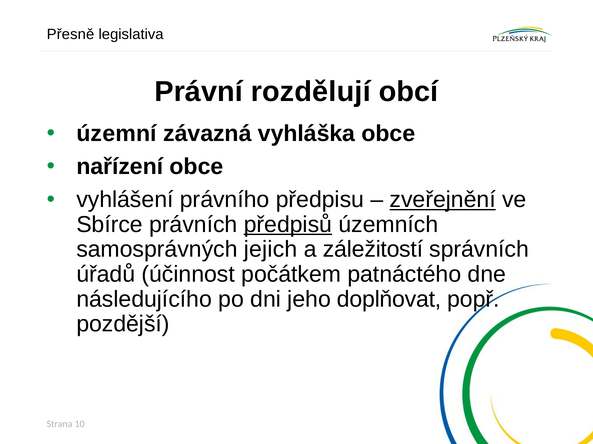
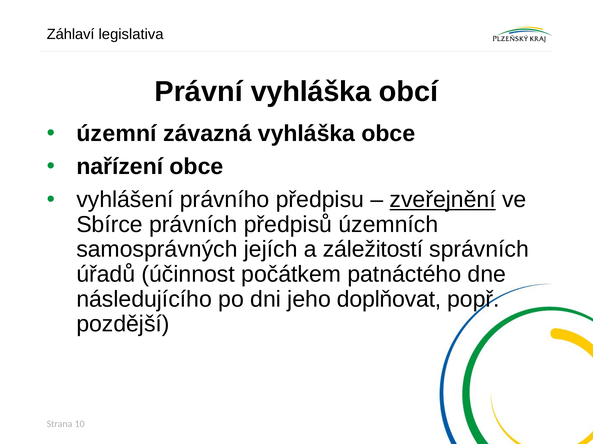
Přesně: Přesně -> Záhlaví
Právní rozdělují: rozdělují -> vyhláška
předpisů underline: present -> none
jejich: jejich -> jejích
